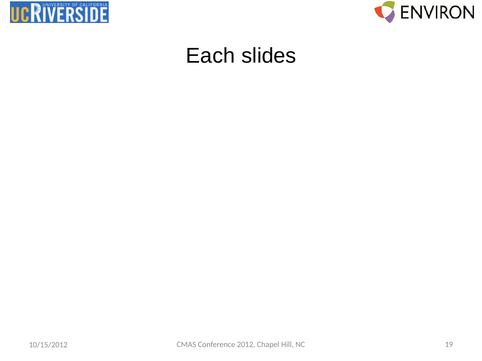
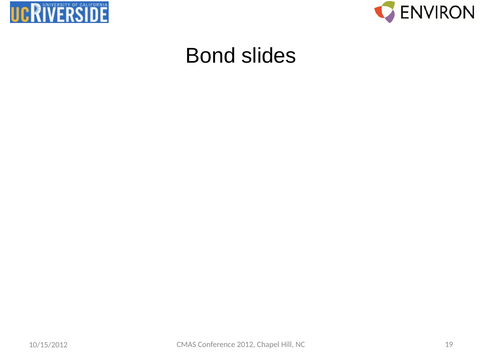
Each: Each -> Bond
